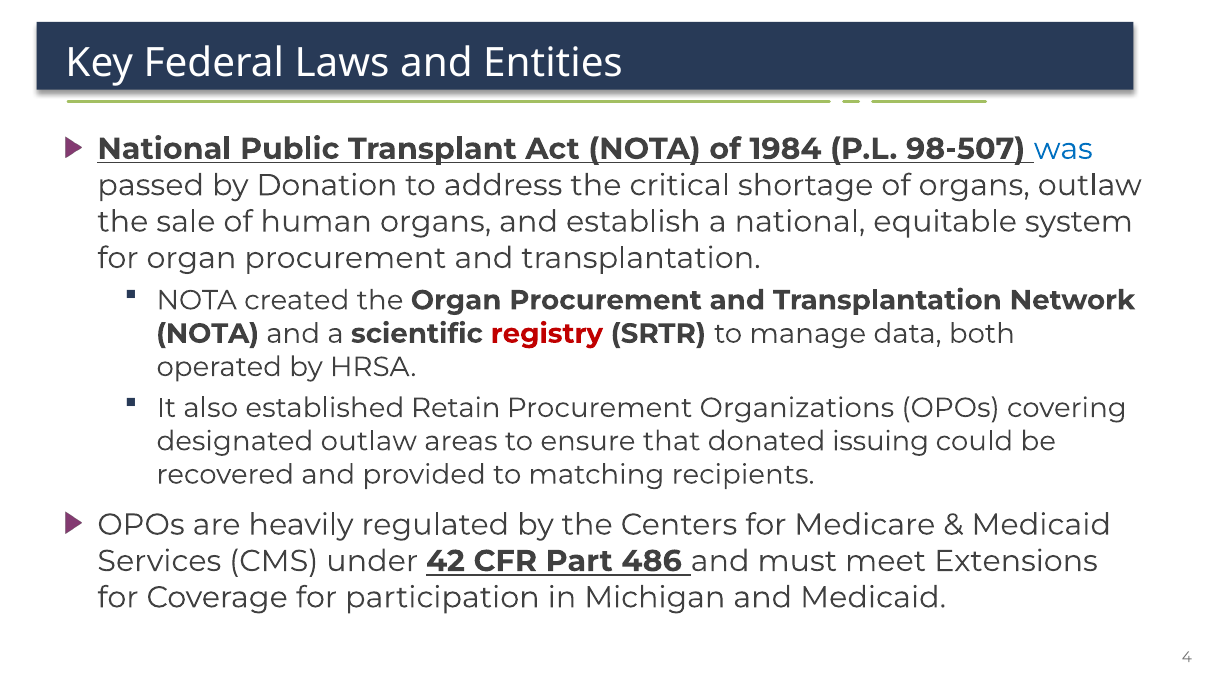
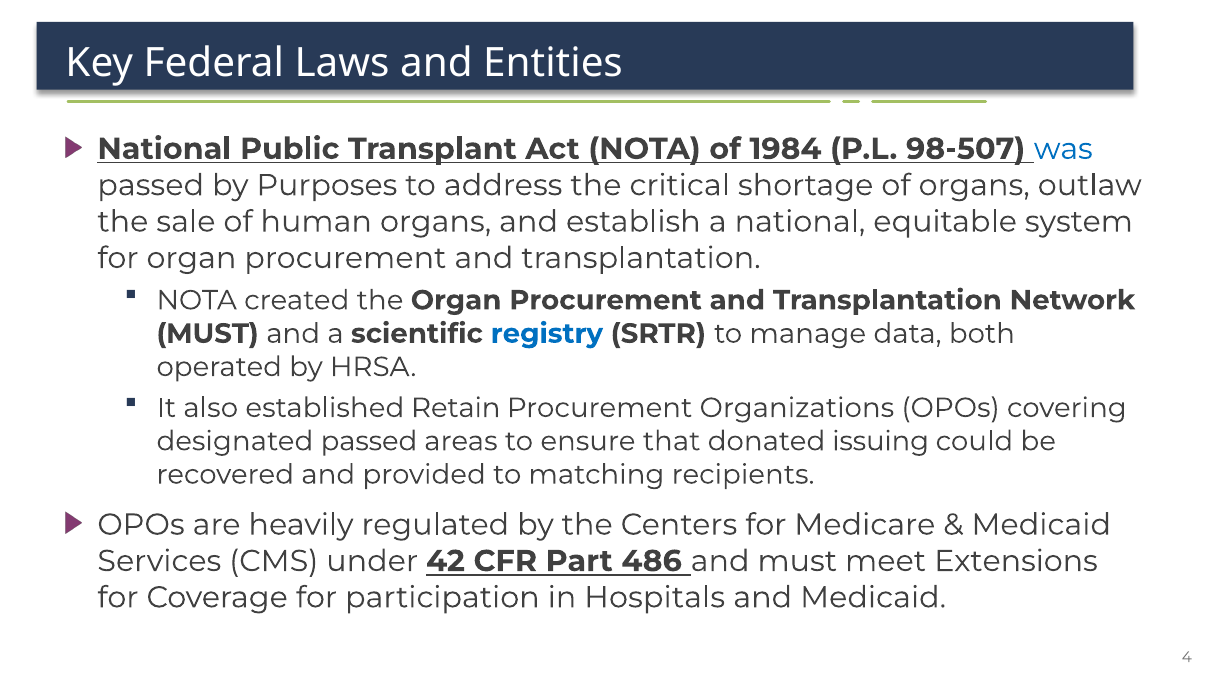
Donation: Donation -> Purposes
NOTA at (208, 334): NOTA -> MUST
registry colour: red -> blue
designated outlaw: outlaw -> passed
Michigan: Michigan -> Hospitals
